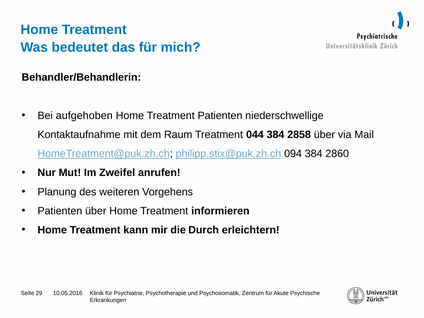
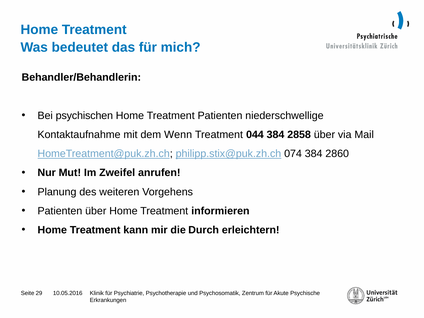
aufgehoben: aufgehoben -> psychischen
Raum: Raum -> Wenn
094: 094 -> 074
